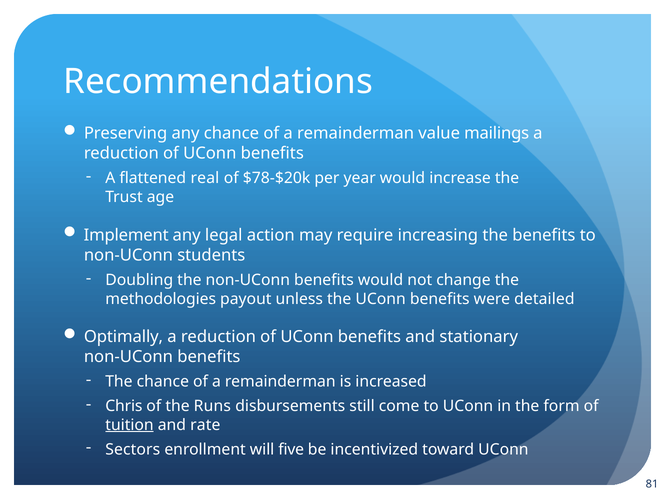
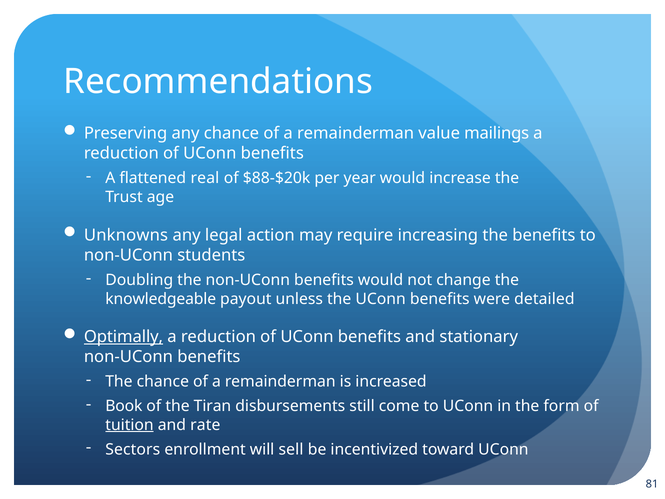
$78-$20k: $78-$20k -> $88-$20k
Implement: Implement -> Unknowns
methodologies: methodologies -> knowledgeable
Optimally underline: none -> present
Chris: Chris -> Book
Runs: Runs -> Tiran
five: five -> sell
